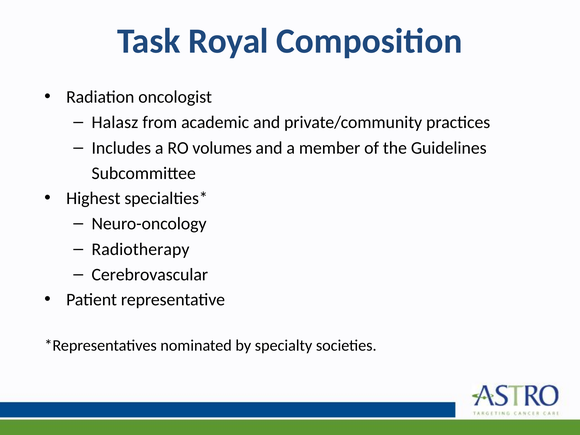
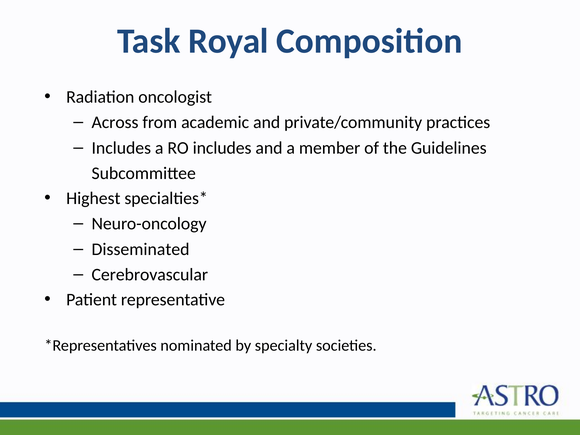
Halasz: Halasz -> Across
RO volumes: volumes -> includes
Radiotherapy: Radiotherapy -> Disseminated
